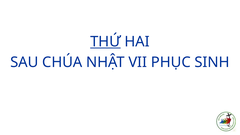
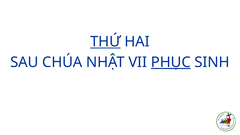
PHỤC underline: none -> present
